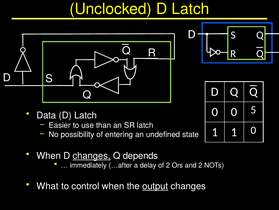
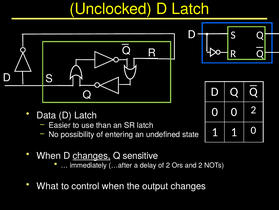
0 5: 5 -> 2
depends: depends -> sensitive
output underline: present -> none
